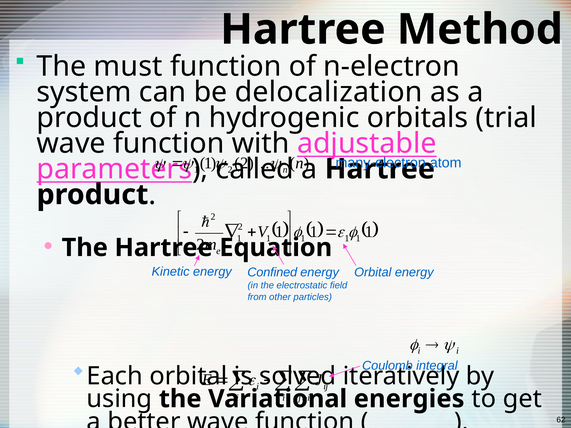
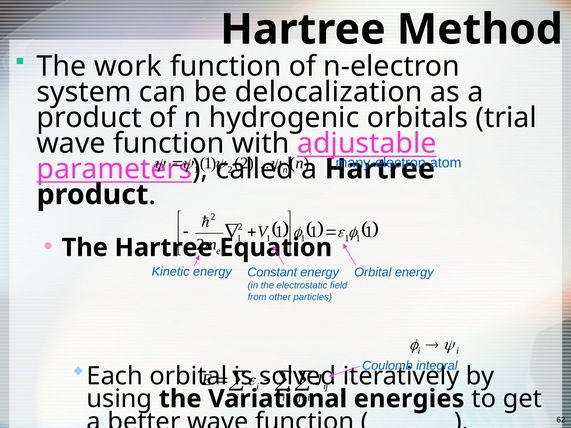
must: must -> work
Confined: Confined -> Constant
